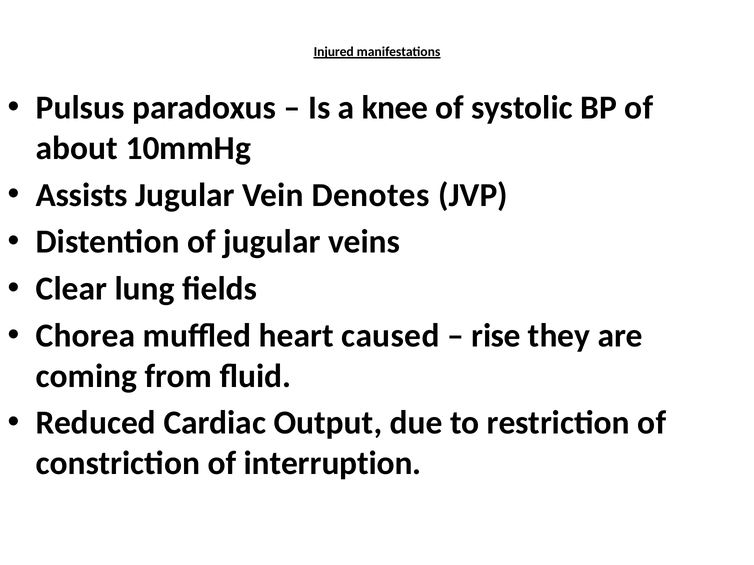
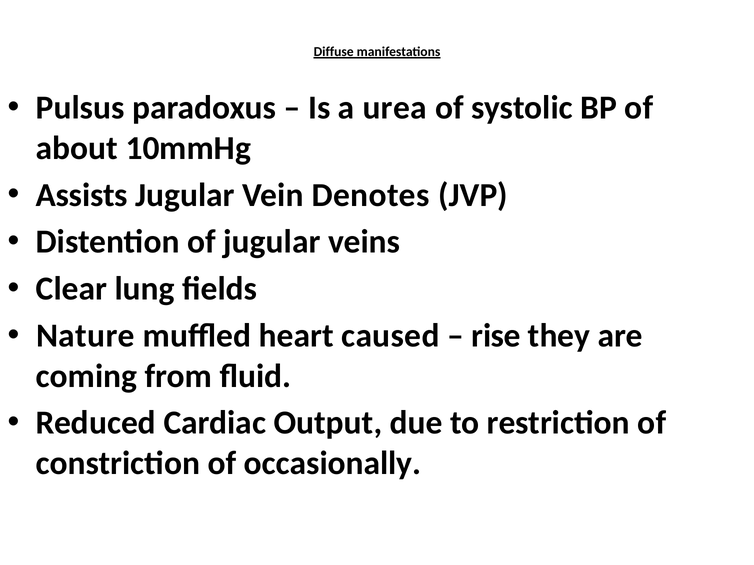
Injured: Injured -> Diffuse
knee: knee -> urea
Chorea: Chorea -> Nature
interruption: interruption -> occasionally
